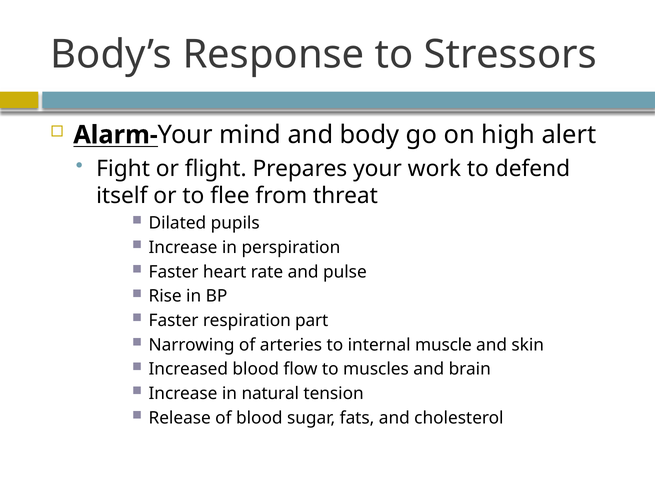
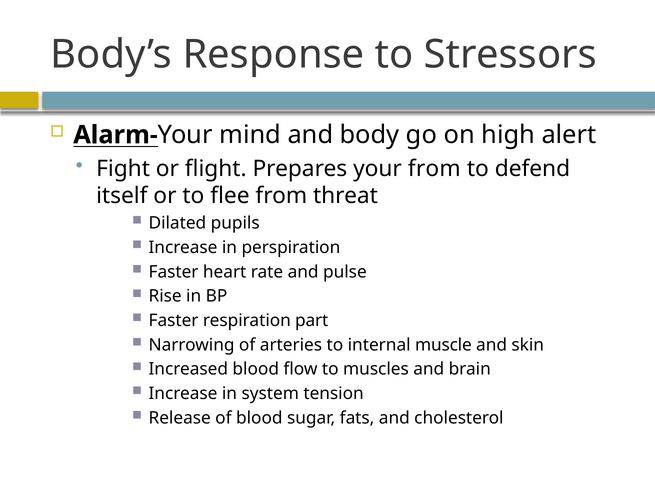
your work: work -> from
natural: natural -> system
